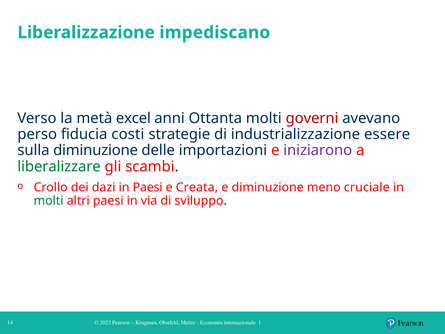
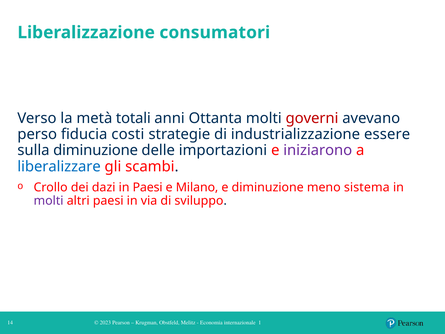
impediscano: impediscano -> consumatori
excel: excel -> totali
liberalizzare colour: green -> blue
Creata: Creata -> Milano
cruciale: cruciale -> sistema
molti at (49, 201) colour: green -> purple
